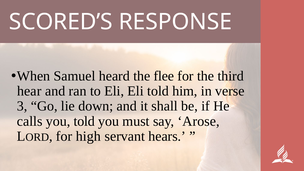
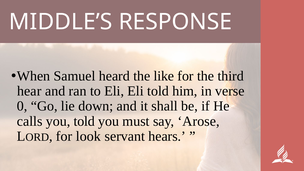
SCORED’S: SCORED’S -> MIDDLE’S
flee: flee -> like
3: 3 -> 0
high: high -> look
